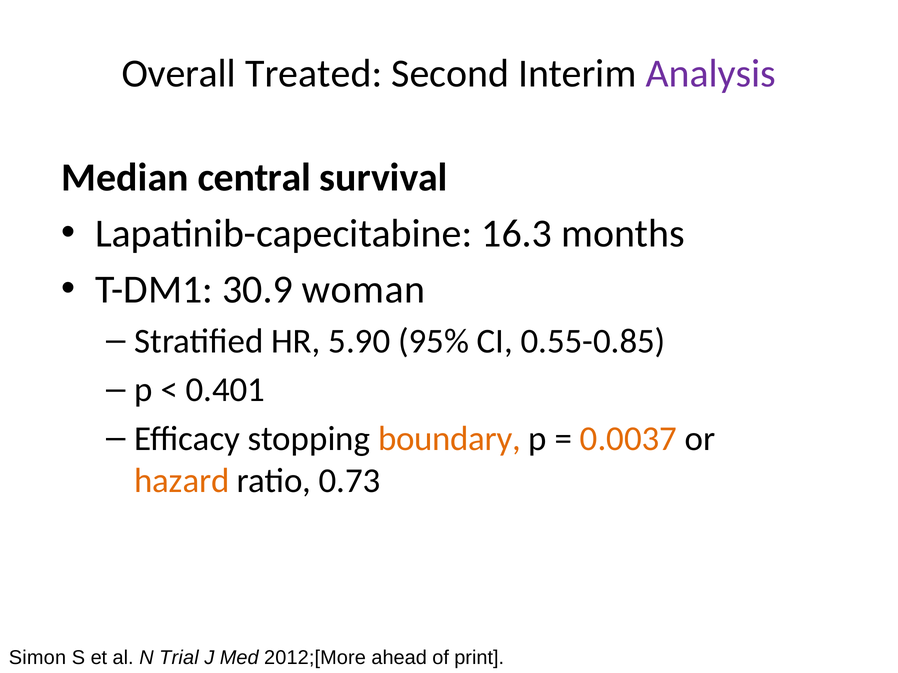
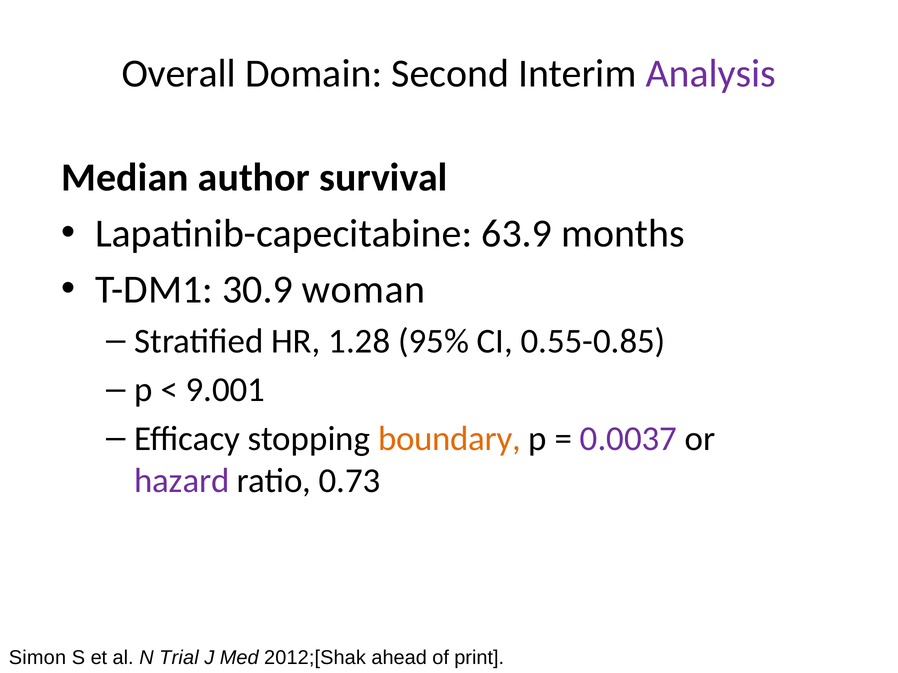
Treated: Treated -> Domain
central: central -> author
16.3: 16.3 -> 63.9
5.90: 5.90 -> 1.28
0.401: 0.401 -> 9.001
0.0037 colour: orange -> purple
hazard colour: orange -> purple
2012;[More: 2012;[More -> 2012;[Shak
